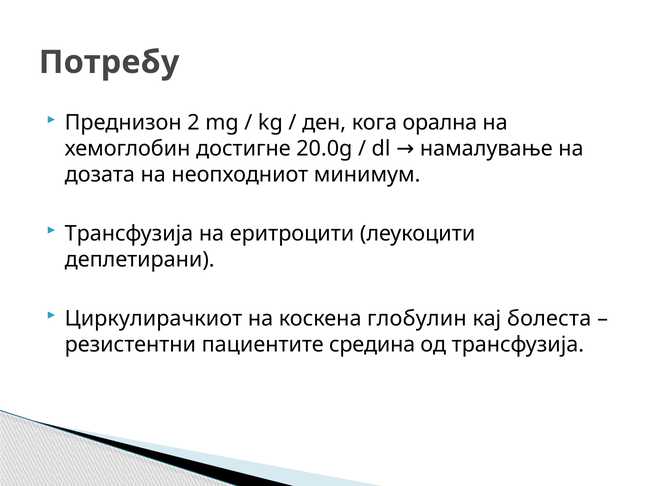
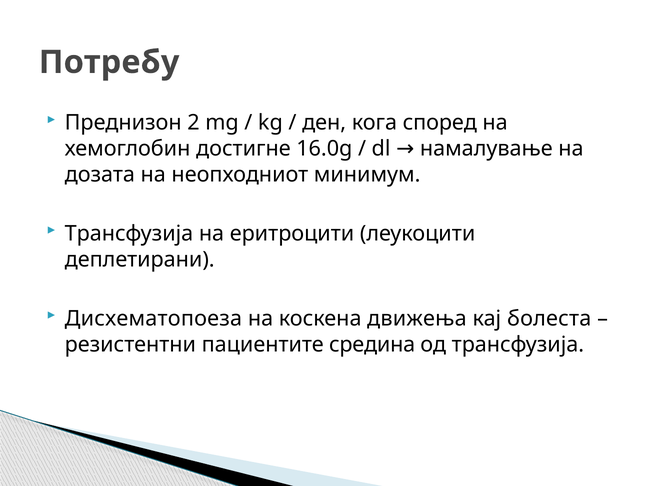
орална: орална -> според
20.0g: 20.0g -> 16.0g
Циркулирачкиот: Циркулирачкиот -> Дисхематопоеза
глобулин: глобулин -> движења
